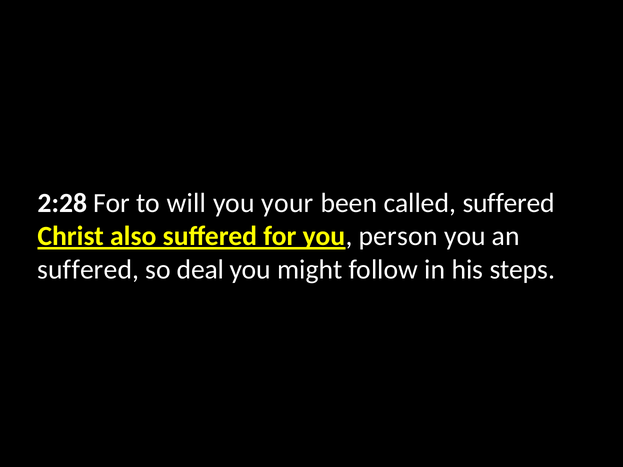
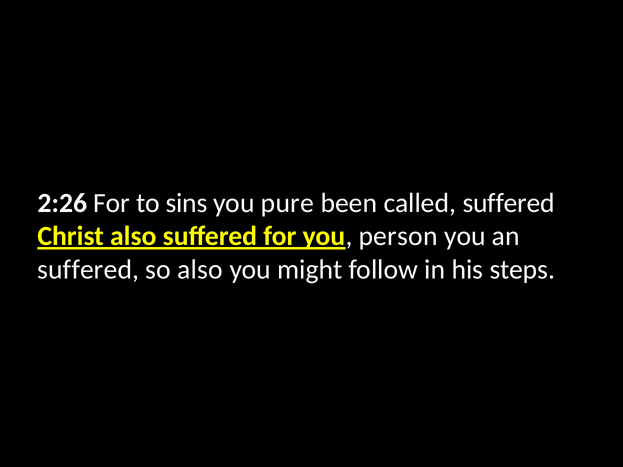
2:28: 2:28 -> 2:26
will: will -> sins
your: your -> pure
so deal: deal -> also
